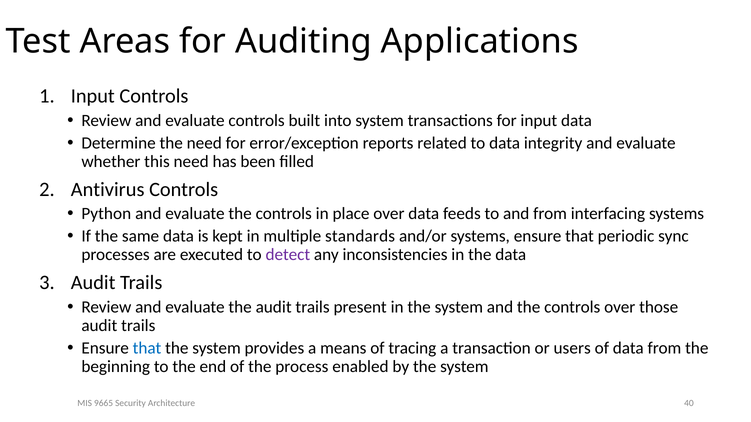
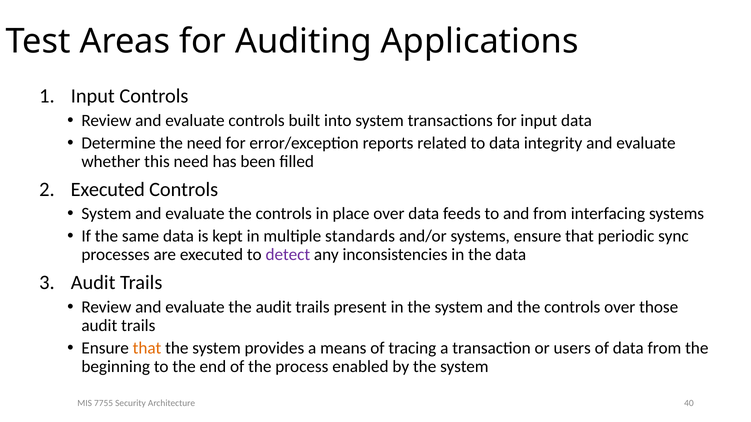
Antivirus at (108, 190): Antivirus -> Executed
Python at (106, 214): Python -> System
that at (147, 348) colour: blue -> orange
9665: 9665 -> 7755
